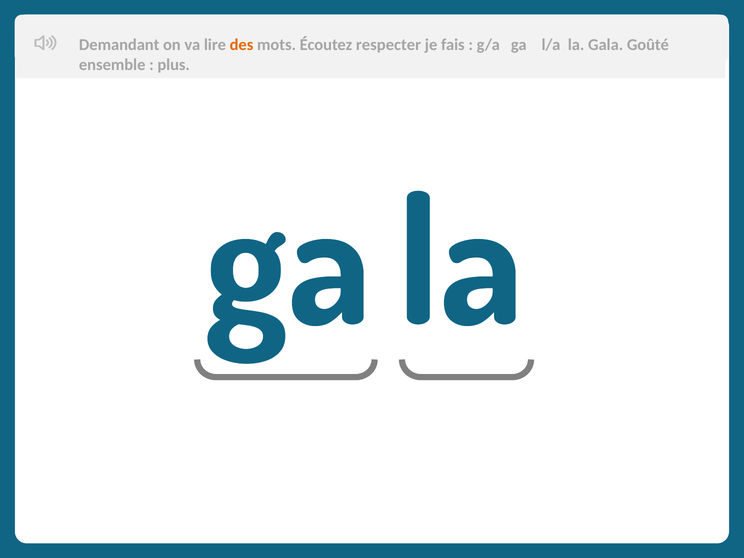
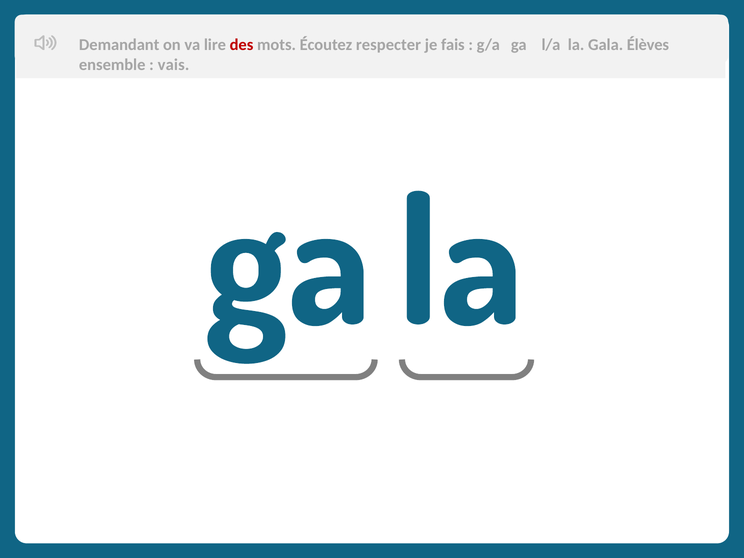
des colour: orange -> red
Goûté: Goûté -> Élèves
plus: plus -> vais
